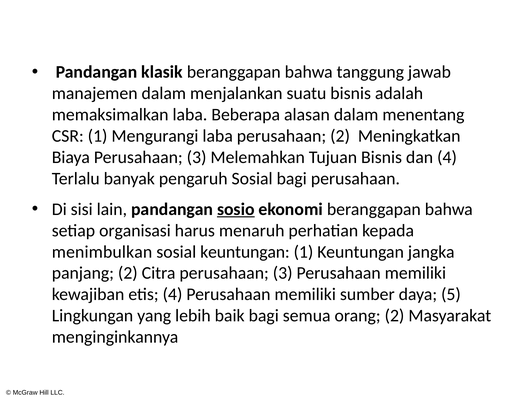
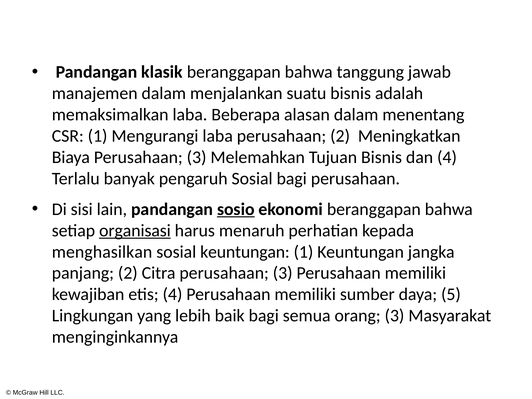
organisasi underline: none -> present
menimbulkan: menimbulkan -> menghasilkan
orang 2: 2 -> 3
